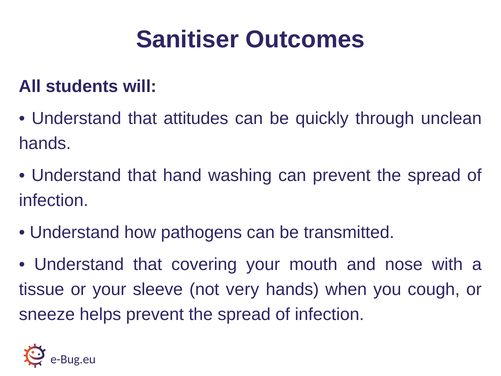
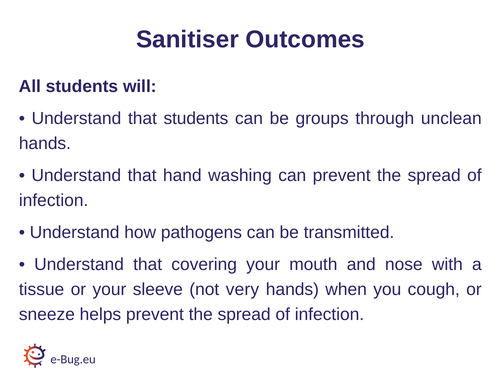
that attitudes: attitudes -> students
quickly: quickly -> groups
